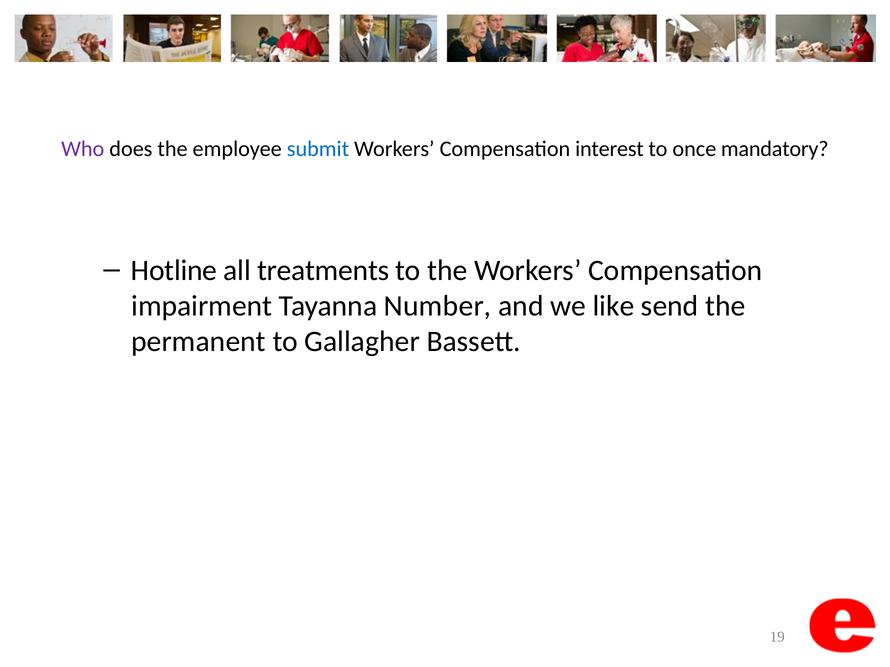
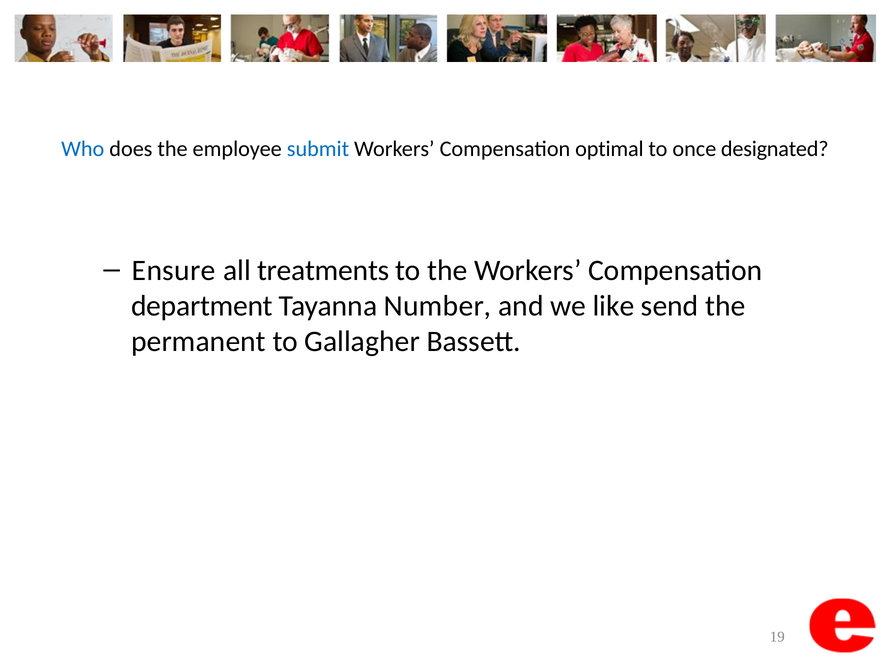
Who colour: purple -> blue
interest: interest -> optimal
mandatory: mandatory -> designated
Hotline: Hotline -> Ensure
impairment: impairment -> department
